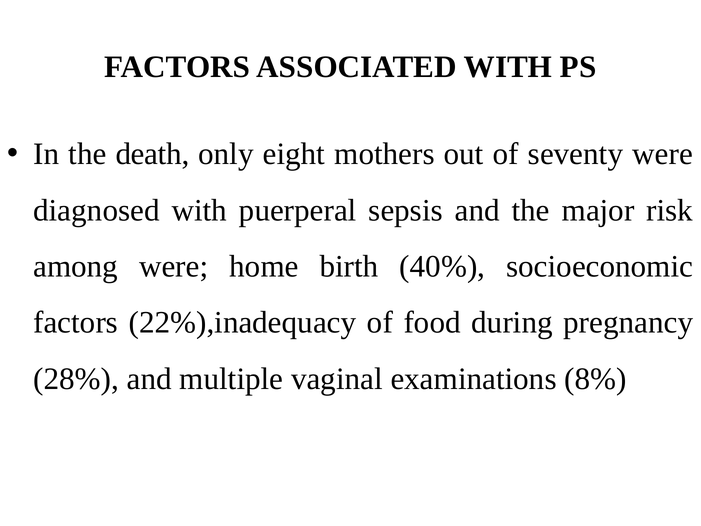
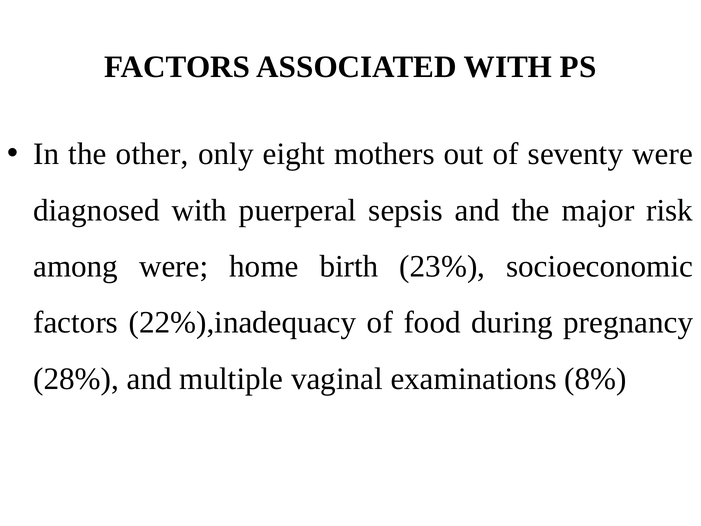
death: death -> other
40%: 40% -> 23%
